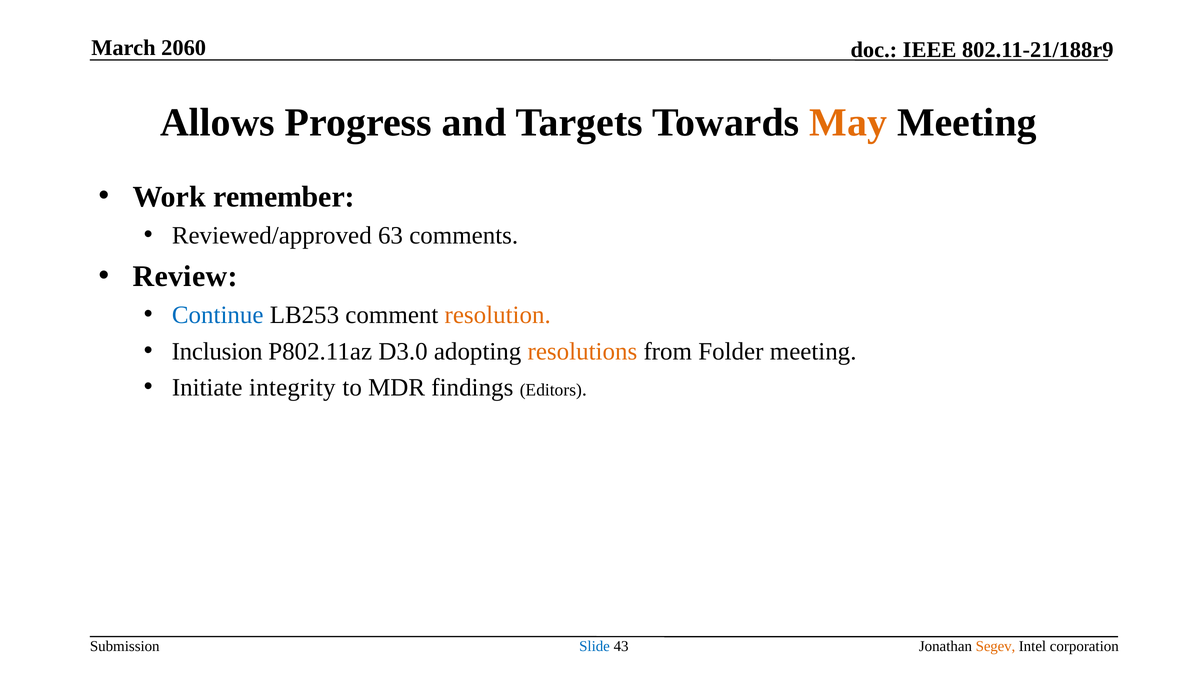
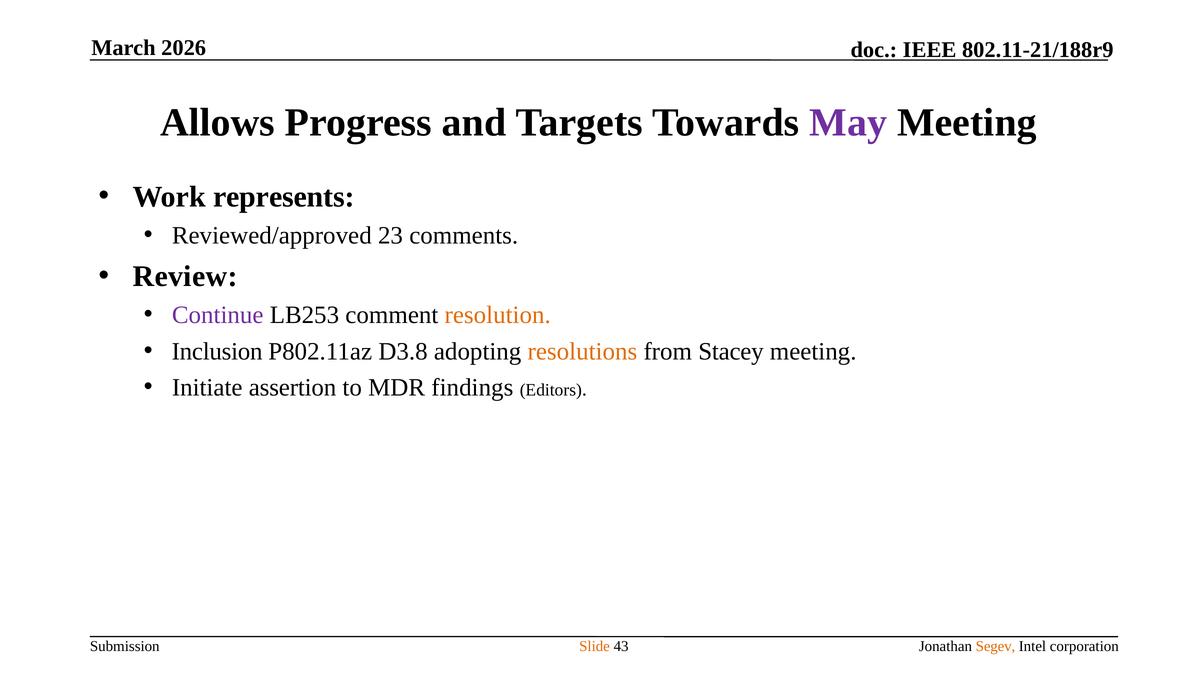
2060: 2060 -> 2026
May colour: orange -> purple
remember: remember -> represents
63: 63 -> 23
Continue colour: blue -> purple
D3.0: D3.0 -> D3.8
Folder: Folder -> Stacey
integrity: integrity -> assertion
Slide colour: blue -> orange
